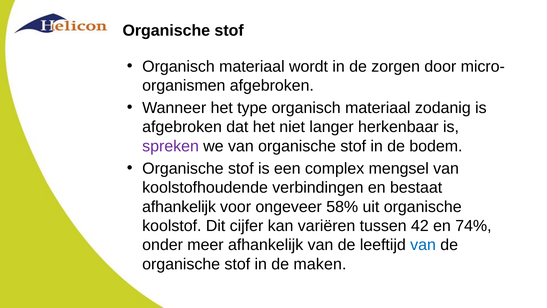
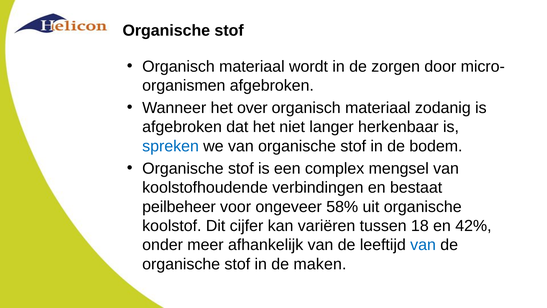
type: type -> over
spreken colour: purple -> blue
afhankelijk at (179, 207): afhankelijk -> peilbeheer
42: 42 -> 18
74%: 74% -> 42%
